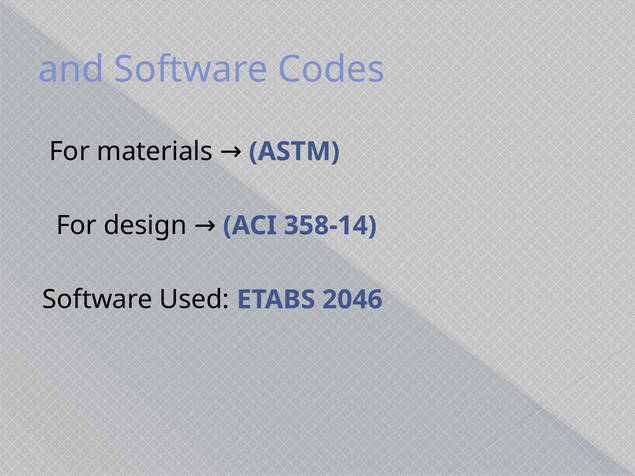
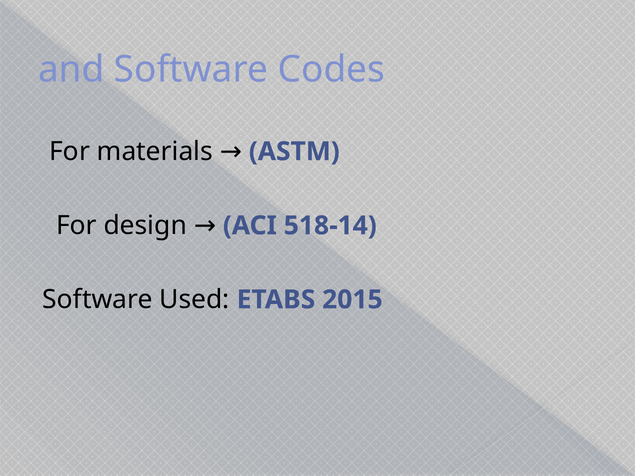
358-14: 358-14 -> 518-14
2046: 2046 -> 2015
